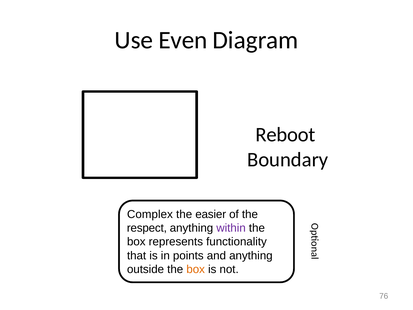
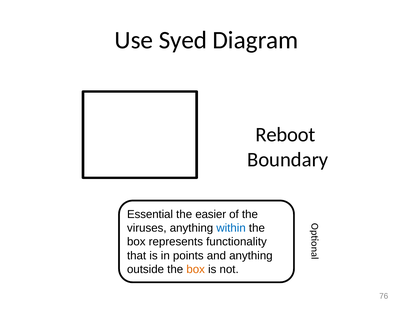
Even: Even -> Syed
Complex: Complex -> Essential
respect: respect -> viruses
within colour: purple -> blue
